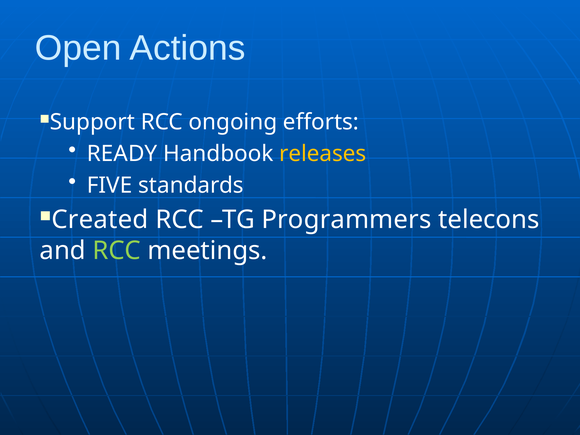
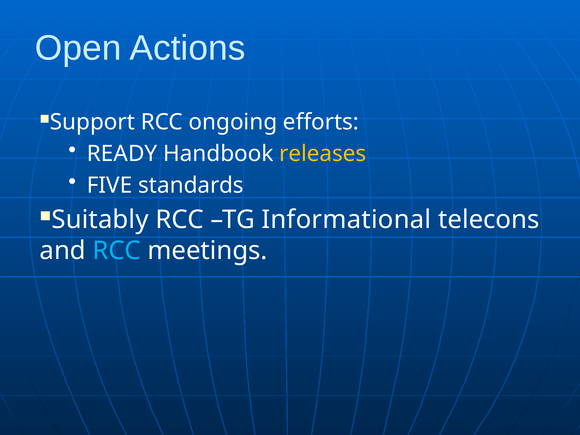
Created: Created -> Suitably
Programmers: Programmers -> Informational
RCC at (117, 251) colour: light green -> light blue
